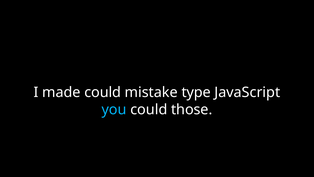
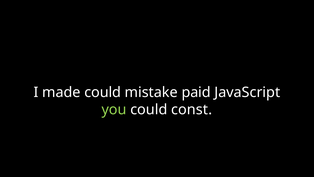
type: type -> paid
you colour: light blue -> light green
those: those -> const
